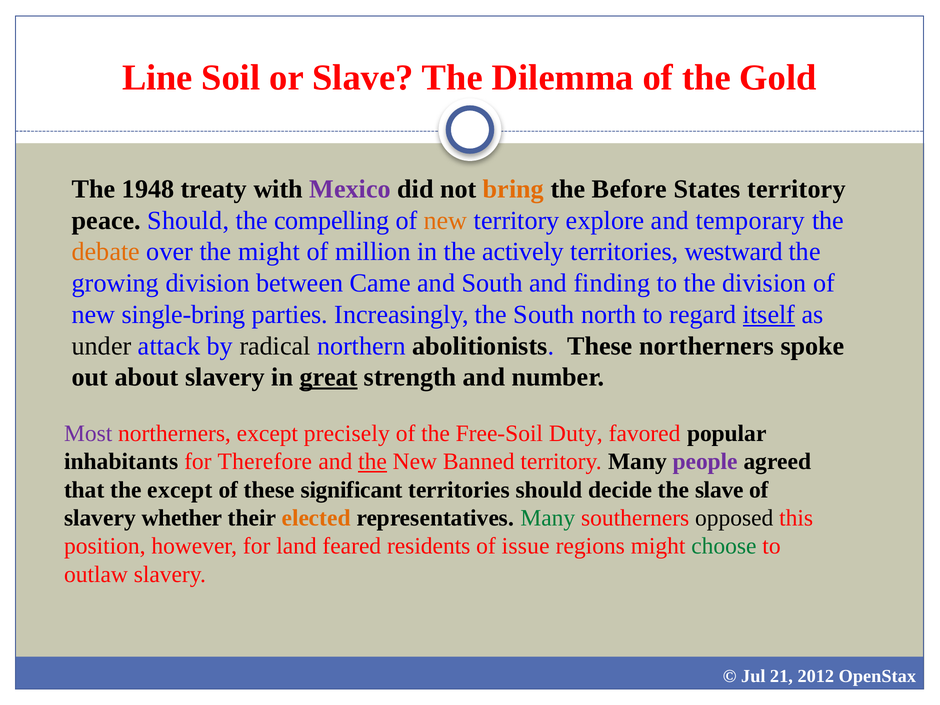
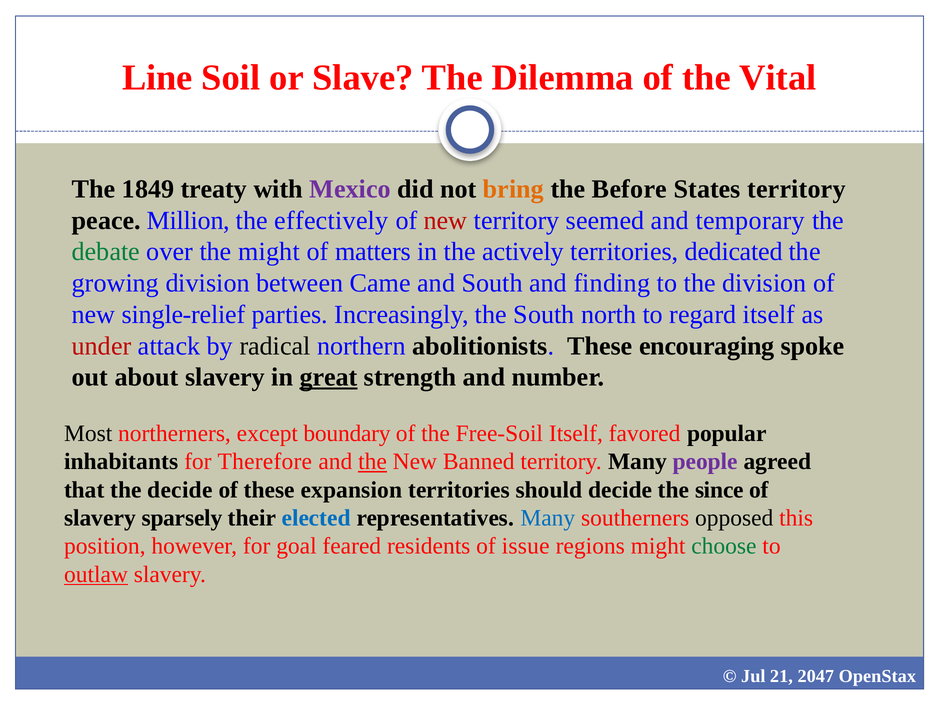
Gold: Gold -> Vital
1948: 1948 -> 1849
peace Should: Should -> Million
compelling: compelling -> effectively
new at (445, 221) colour: orange -> red
explore: explore -> seemed
debate colour: orange -> green
million: million -> matters
westward: westward -> dedicated
single-bring: single-bring -> single-relief
itself at (769, 315) underline: present -> none
under colour: black -> red
These northerners: northerners -> encouraging
Most colour: purple -> black
precisely: precisely -> boundary
Free-Soil Duty: Duty -> Itself
the except: except -> decide
significant: significant -> expansion
the slave: slave -> since
whether: whether -> sparsely
elected colour: orange -> blue
Many at (548, 518) colour: green -> blue
land: land -> goal
outlaw underline: none -> present
2012: 2012 -> 2047
